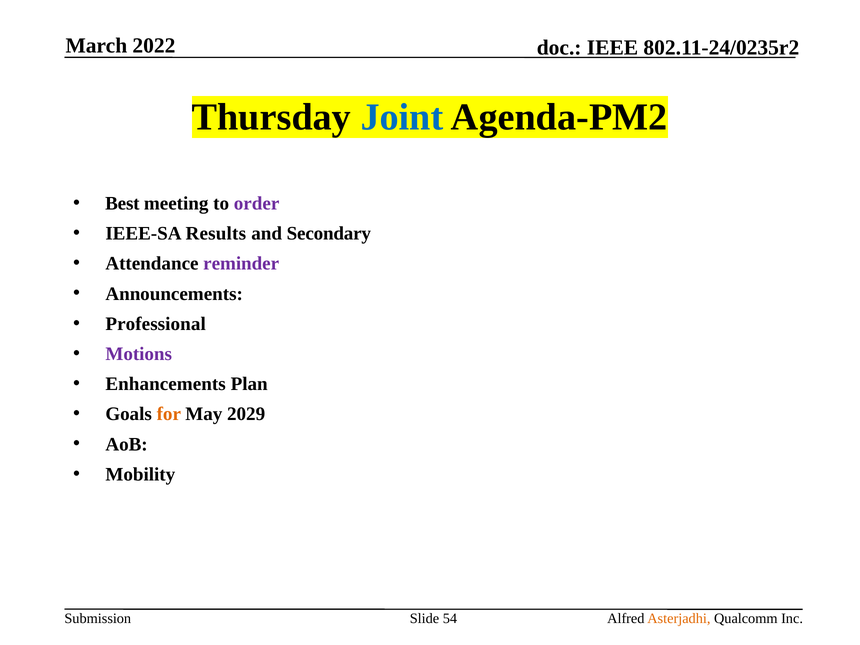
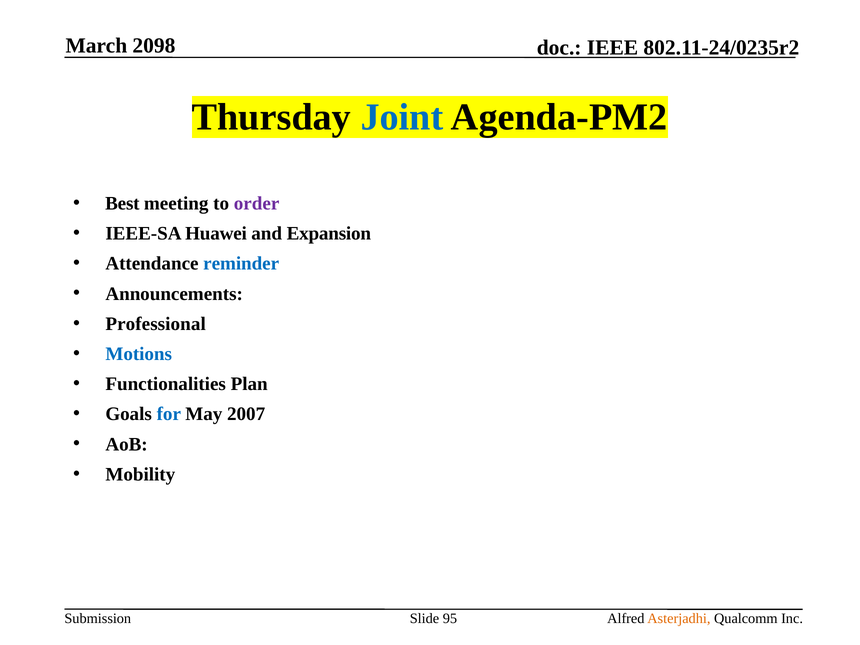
2022: 2022 -> 2098
Results: Results -> Huawei
Secondary: Secondary -> Expansion
reminder colour: purple -> blue
Motions colour: purple -> blue
Enhancements: Enhancements -> Functionalities
for colour: orange -> blue
2029: 2029 -> 2007
54: 54 -> 95
